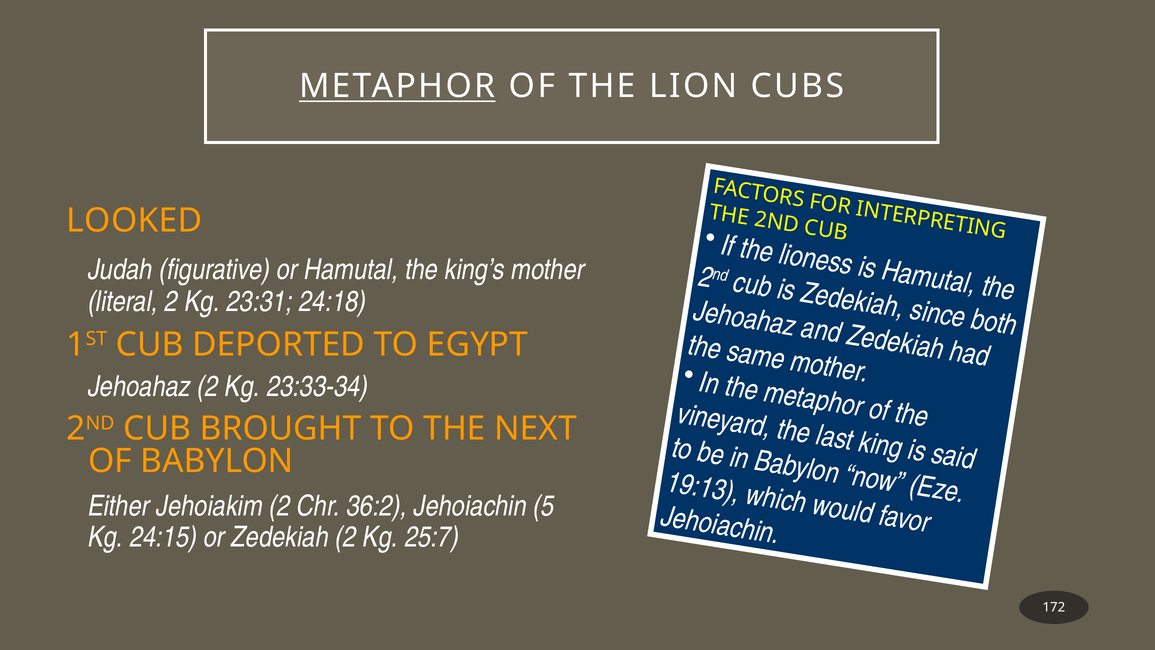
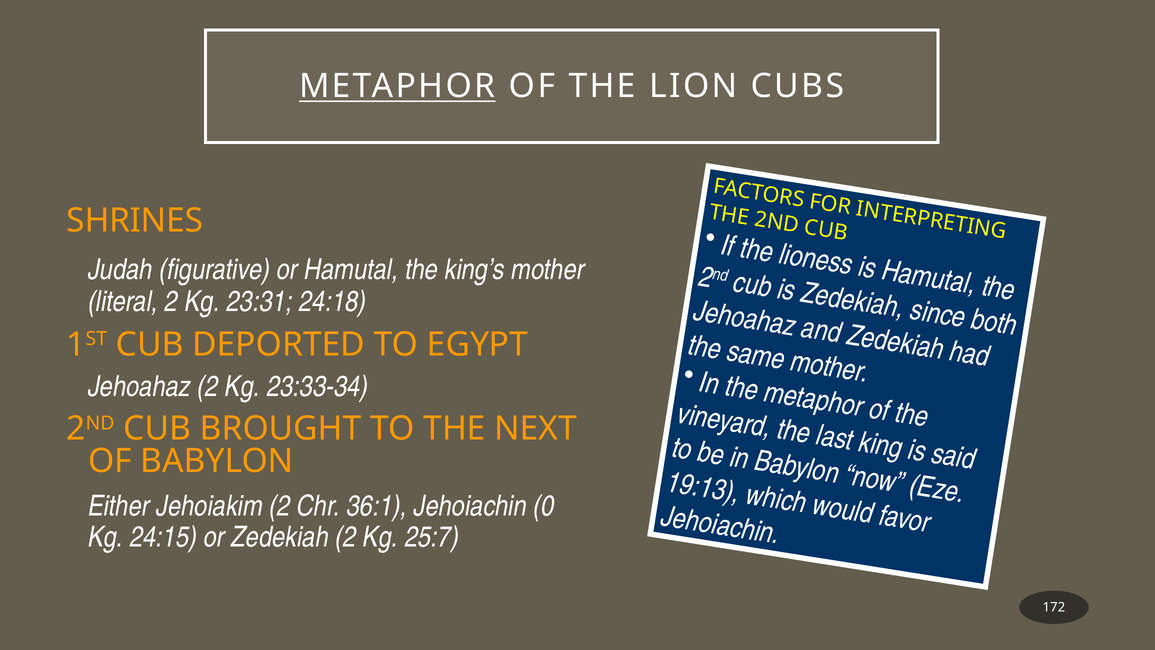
LOOKED: LOOKED -> SHRINES
36:2: 36:2 -> 36:1
5: 5 -> 0
